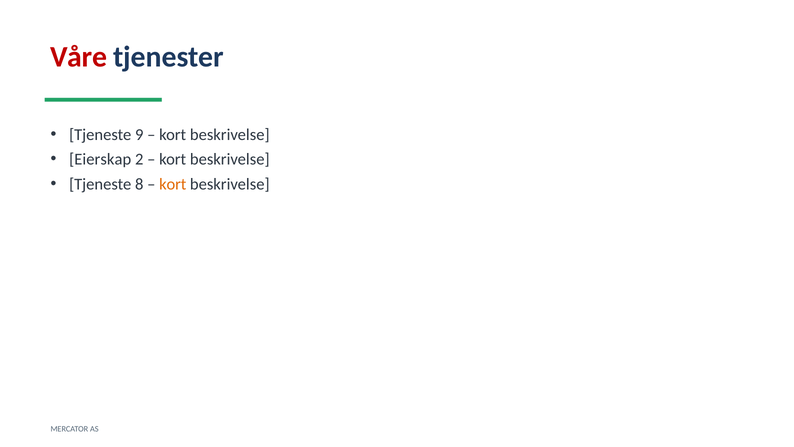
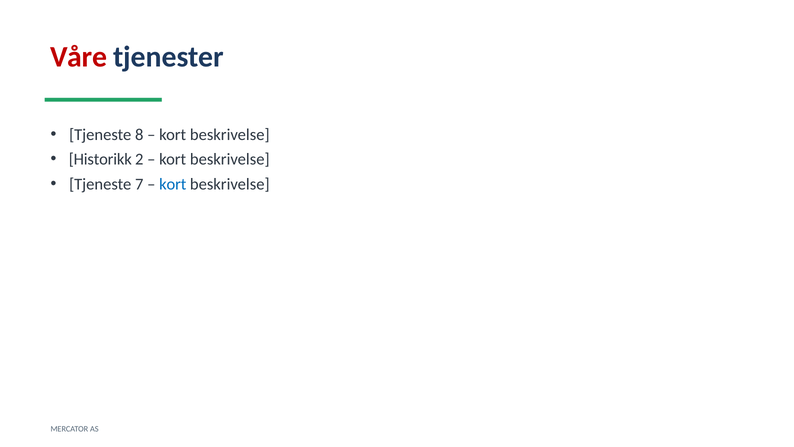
9: 9 -> 8
Eierskap: Eierskap -> Historikk
8: 8 -> 7
kort at (173, 184) colour: orange -> blue
